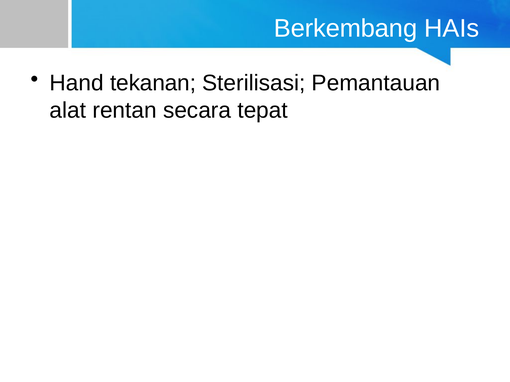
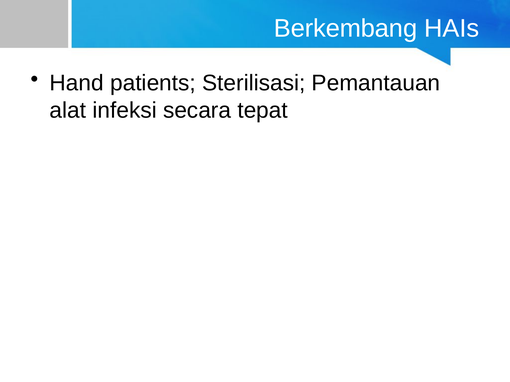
tekanan: tekanan -> patients
rentan: rentan -> infeksi
